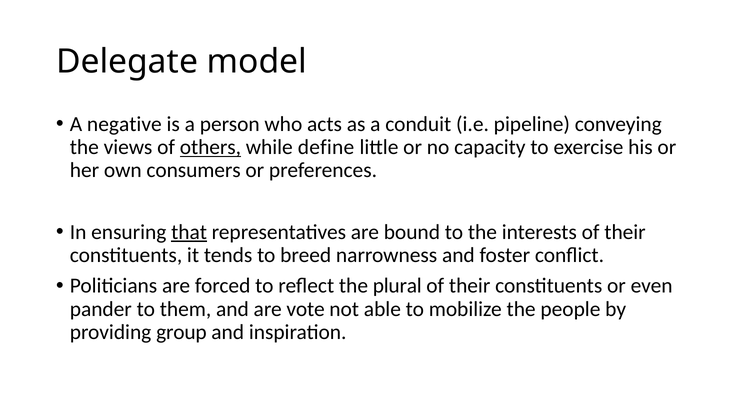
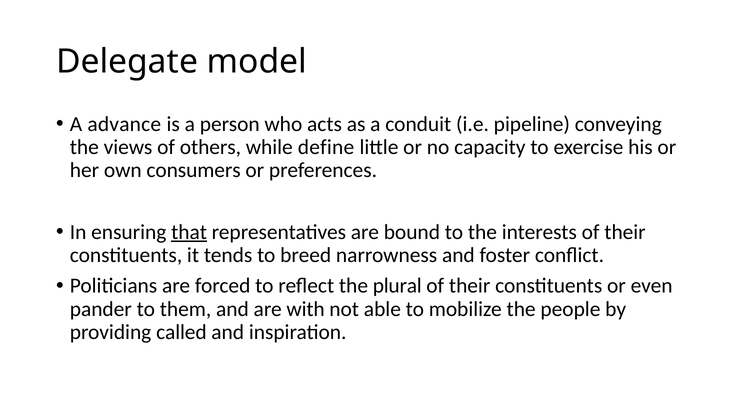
negative: negative -> advance
others underline: present -> none
vote: vote -> with
group: group -> called
